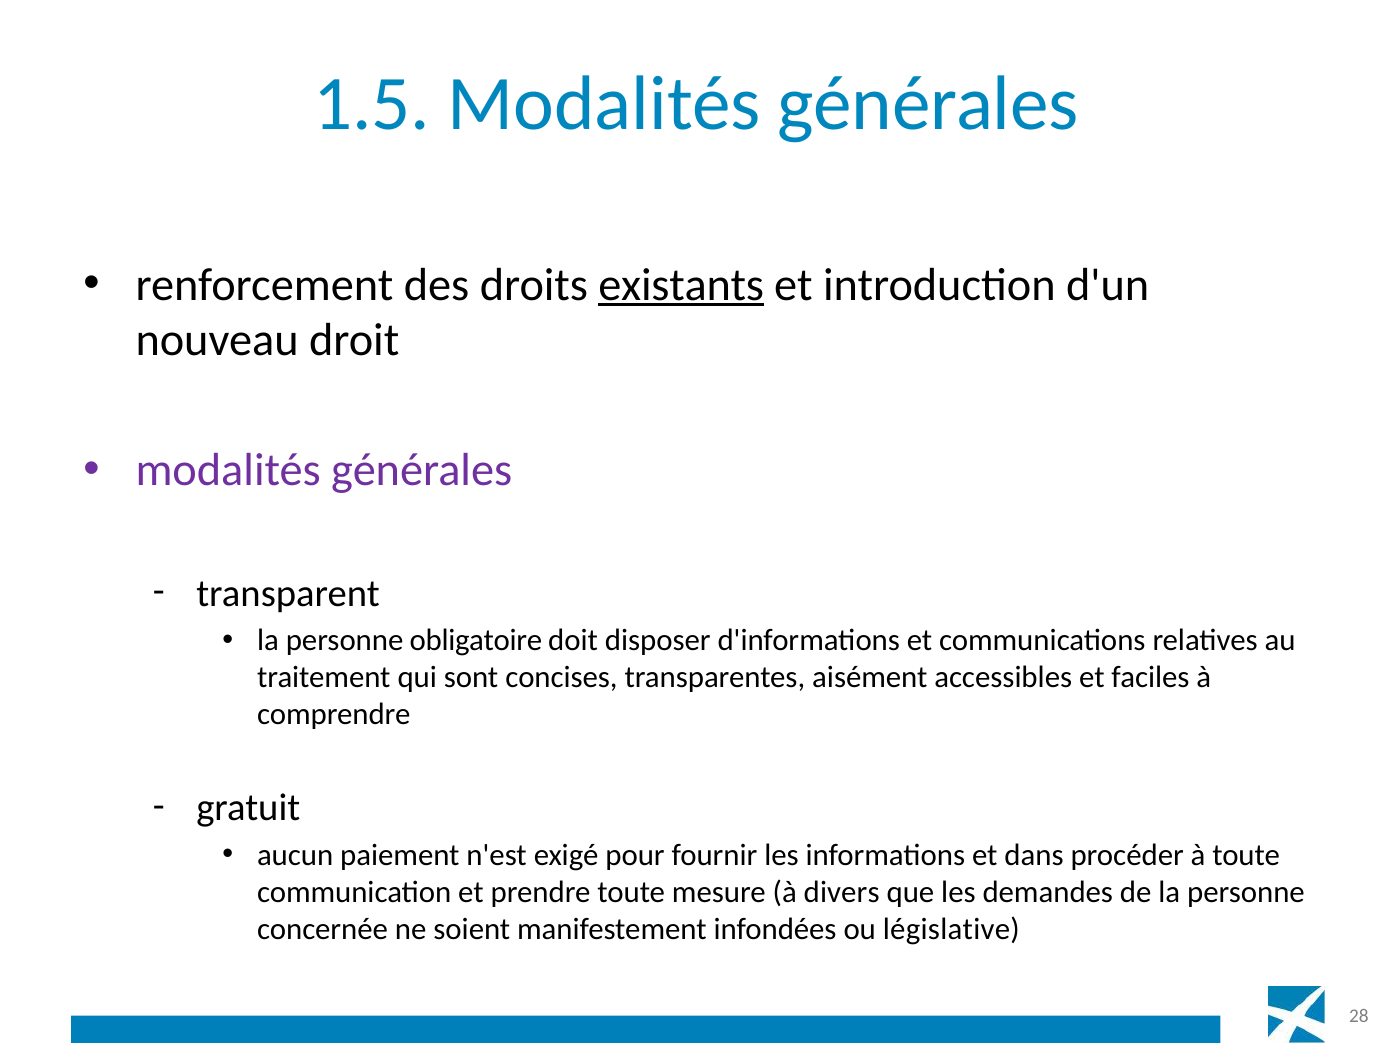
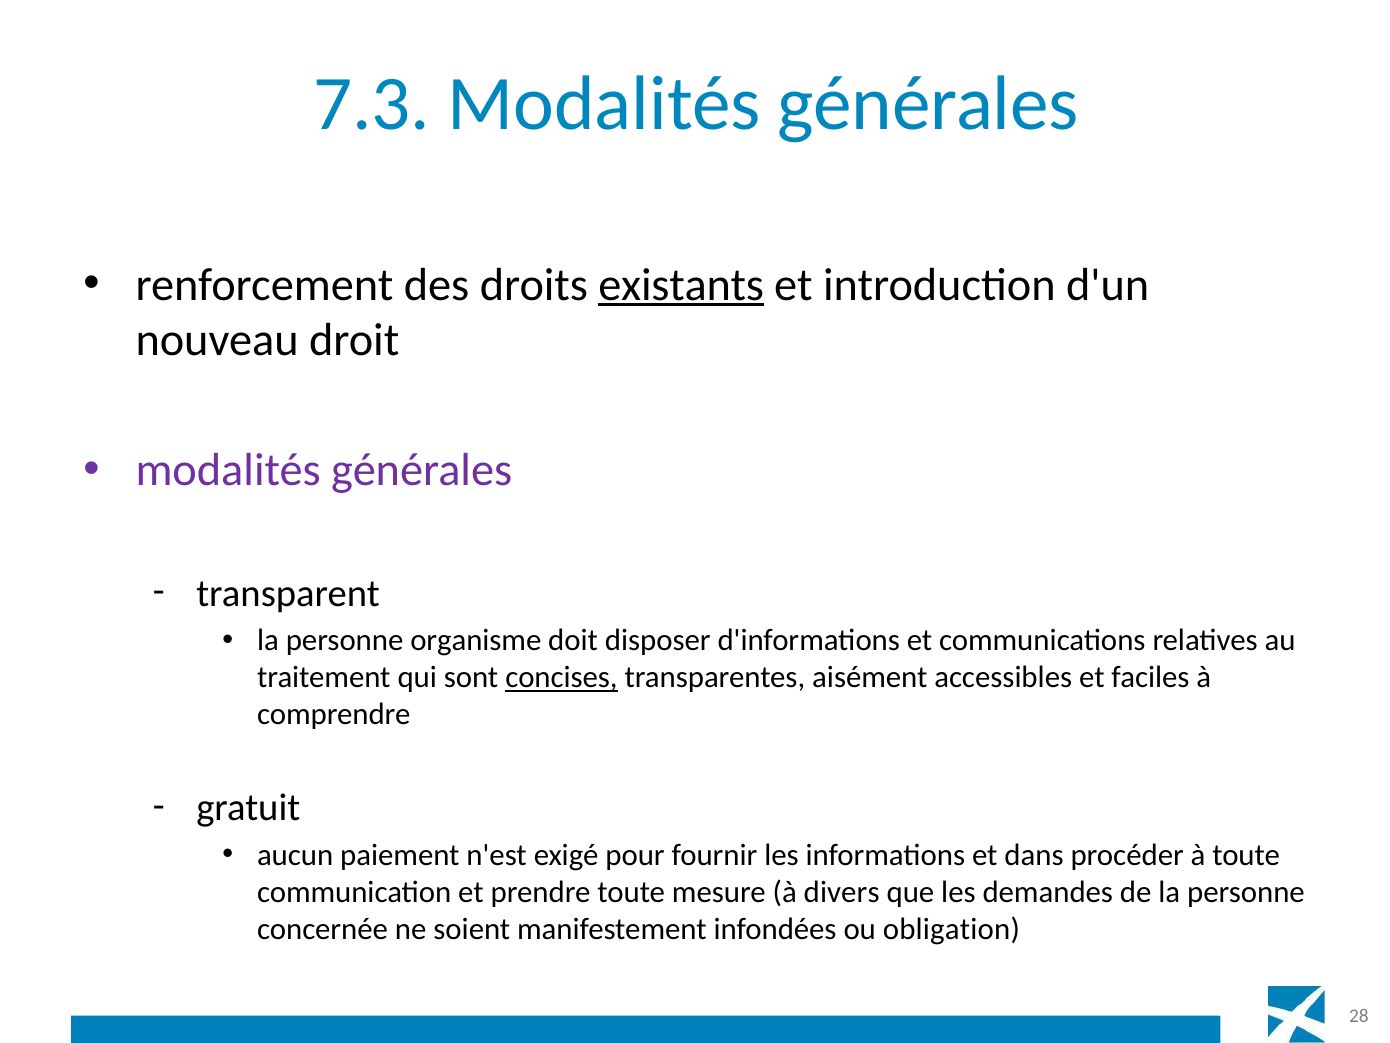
1.5: 1.5 -> 7.3
obligatoire: obligatoire -> organisme
concises underline: none -> present
législative: législative -> obligation
